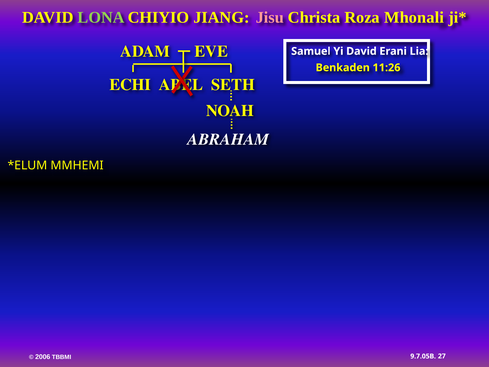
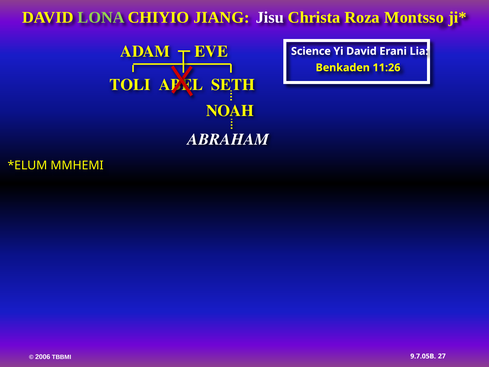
Jisu colour: pink -> white
Mhonali: Mhonali -> Montsso
Samuel: Samuel -> Science
ECHI: ECHI -> TOLI
